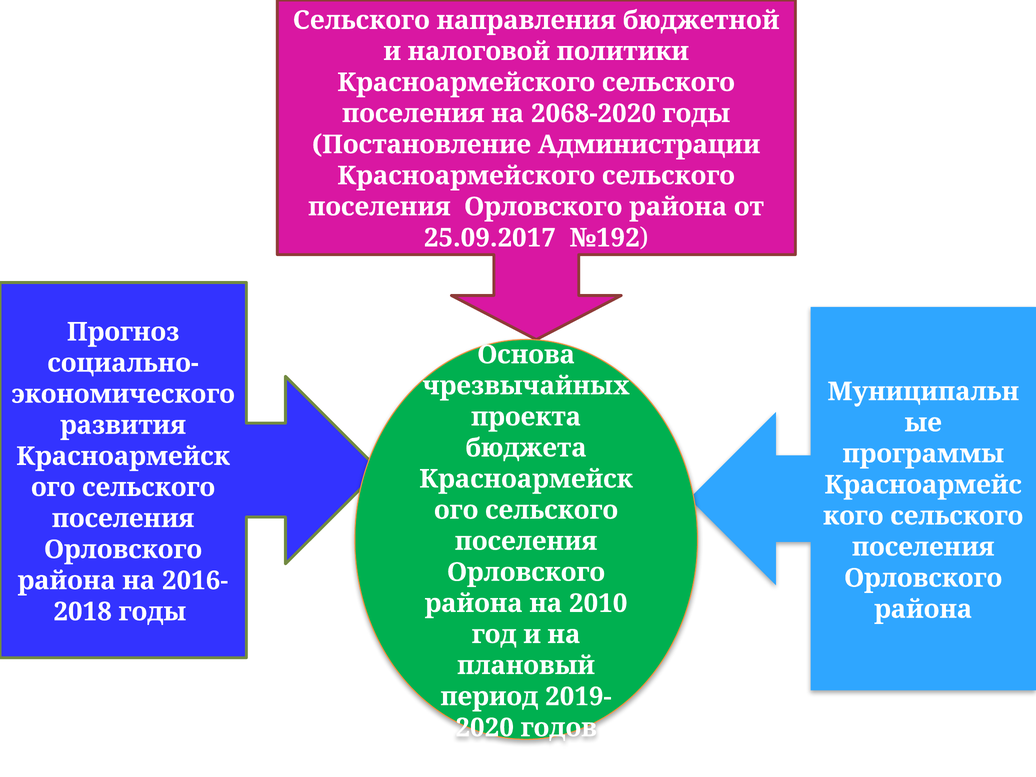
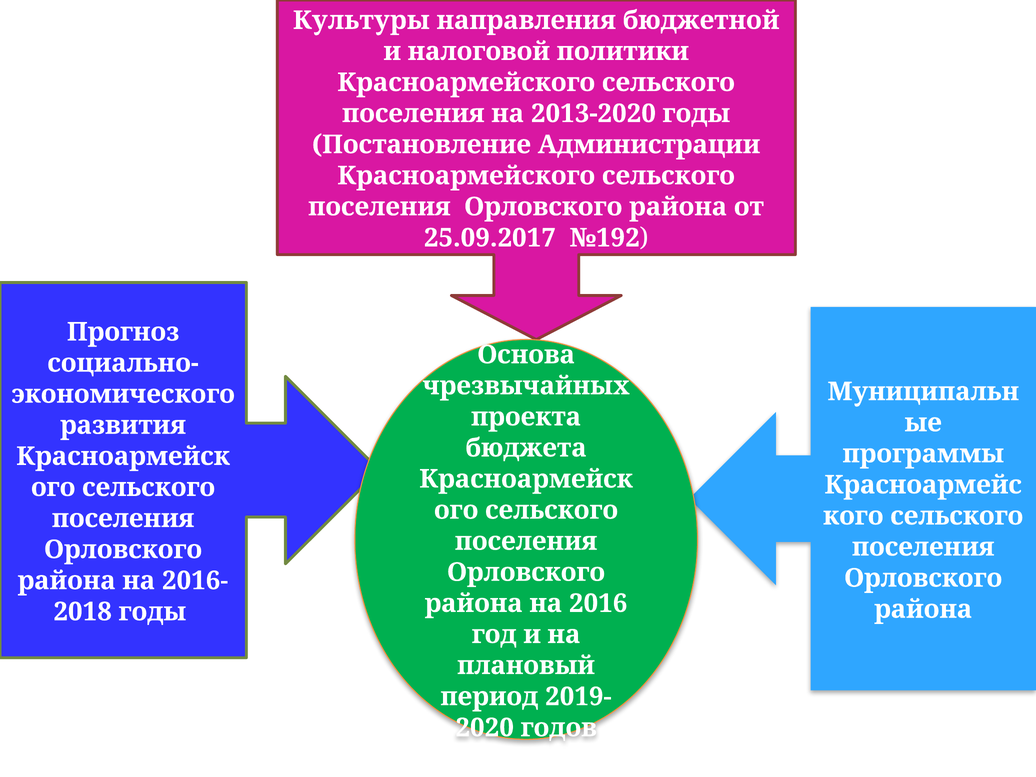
Сельского at (361, 20): Сельского -> Культуры
2068-2020: 2068-2020 -> 2013-2020
2010: 2010 -> 2016
